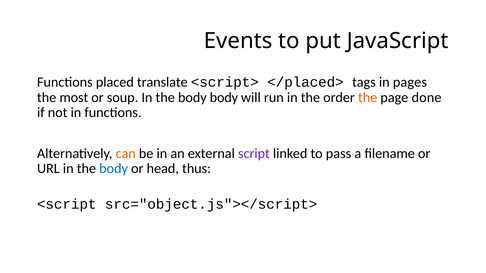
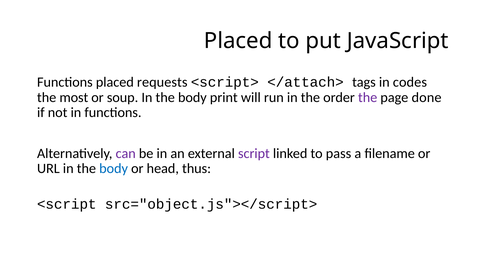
Events at (238, 41): Events -> Placed
translate: translate -> requests
</placed>: </placed> -> </attach>
pages: pages -> codes
body body: body -> print
the at (368, 97) colour: orange -> purple
can colour: orange -> purple
